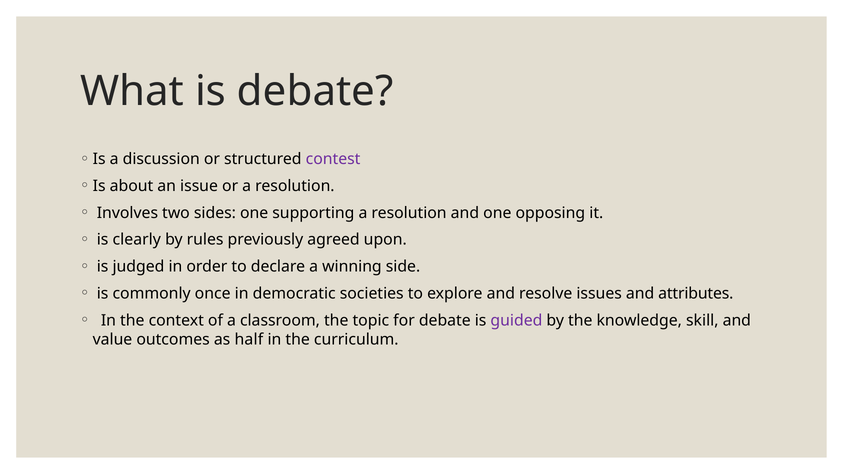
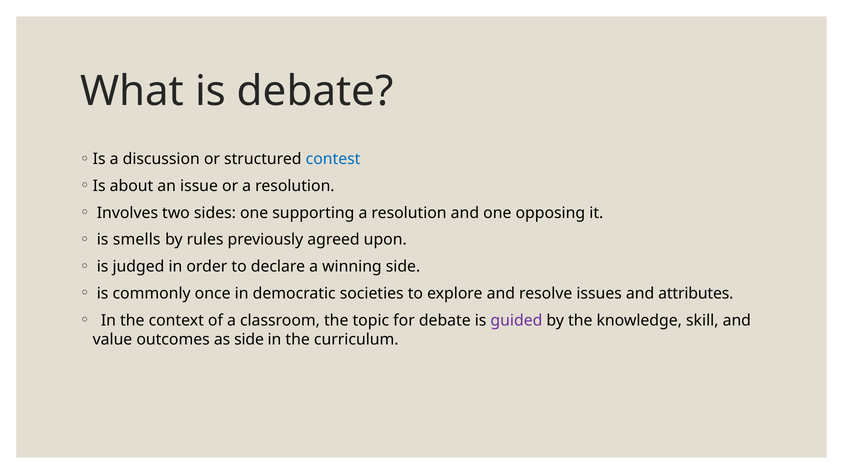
contest colour: purple -> blue
clearly: clearly -> smells
as half: half -> side
